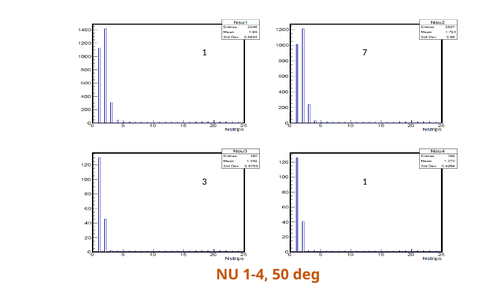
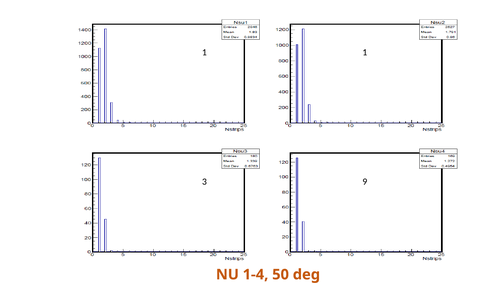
1 7: 7 -> 1
3 1: 1 -> 9
